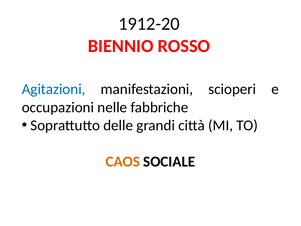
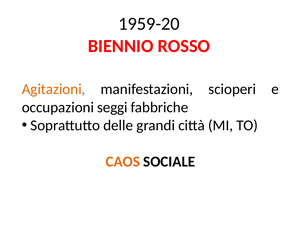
1912-20: 1912-20 -> 1959-20
Agitazioni colour: blue -> orange
nelle: nelle -> seggi
